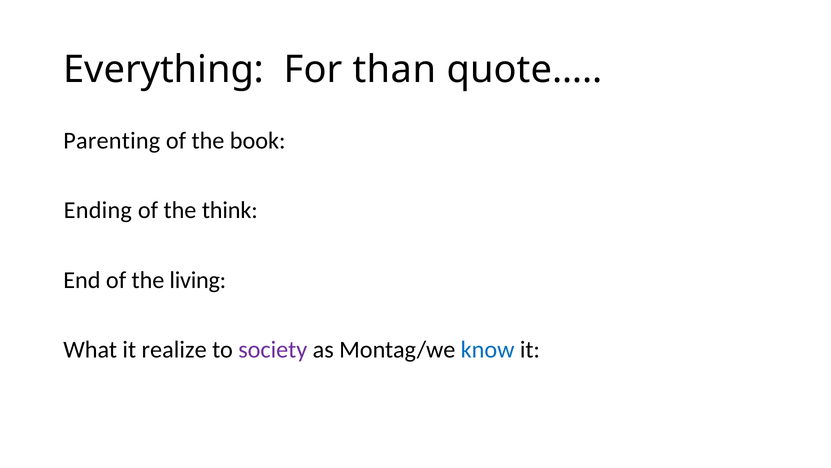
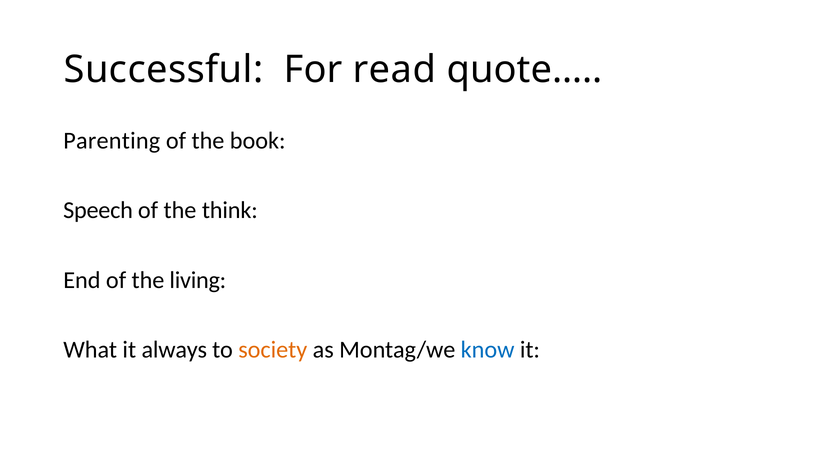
Everything: Everything -> Successful
than: than -> read
Ending: Ending -> Speech
realize: realize -> always
society colour: purple -> orange
